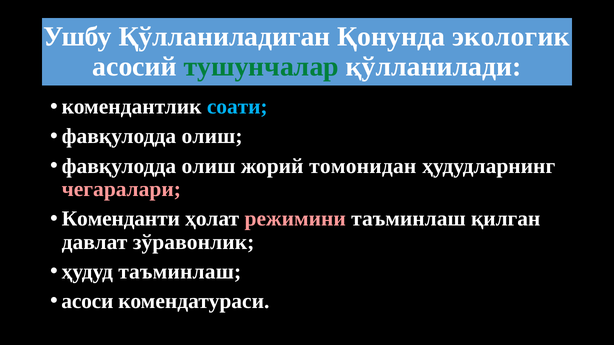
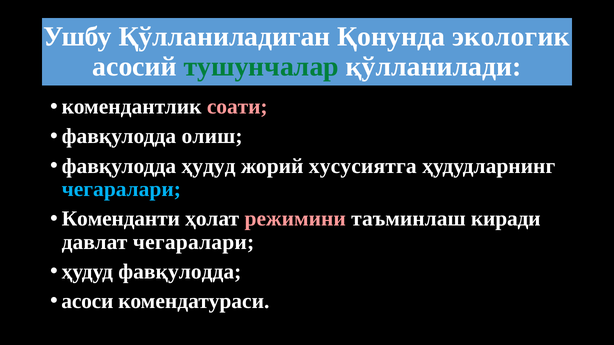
соати colour: light blue -> pink
олиш at (208, 166): олиш -> ҳудуд
томонидан: томонидан -> хусусиятга
чегаралари at (121, 189) colour: pink -> light blue
қилган: қилган -> киради
давлат зўравонлик: зўравонлик -> чегаралари
ҳудуд таъминлаш: таъминлаш -> фавқулодда
